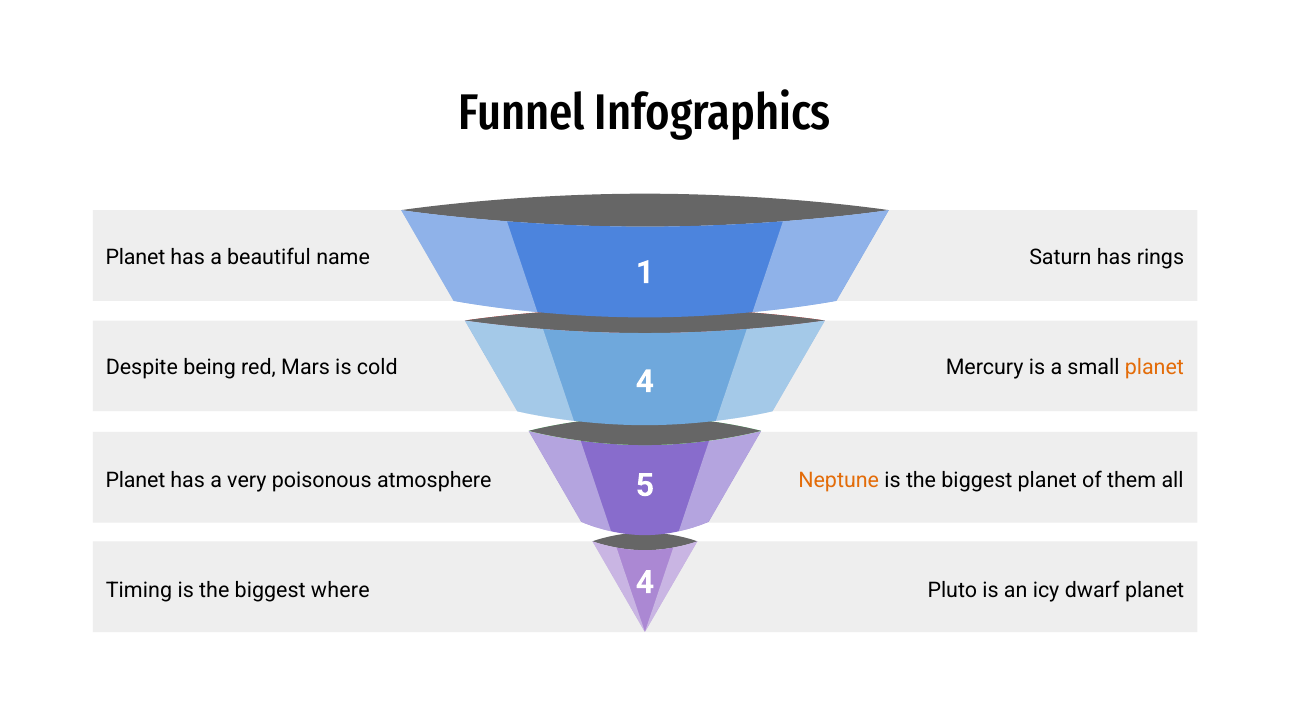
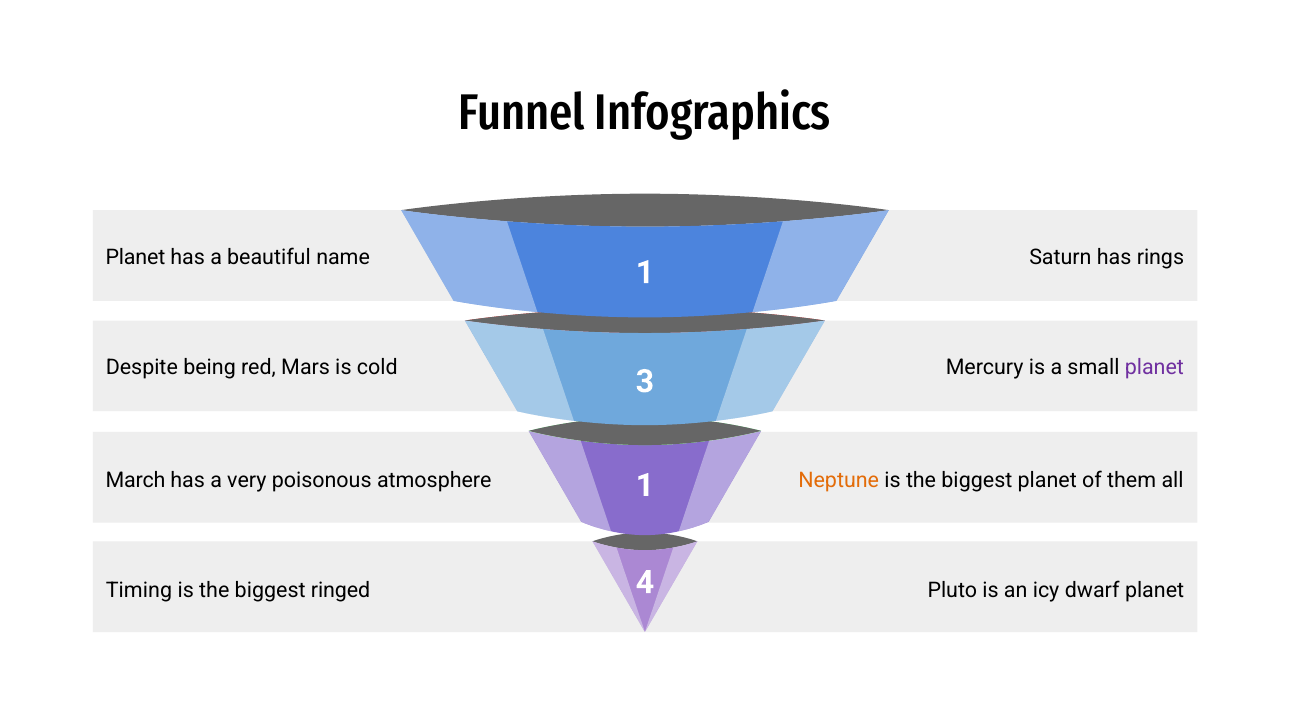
cold 4: 4 -> 3
planet at (1154, 368) colour: orange -> purple
Planet at (135, 481): Planet -> March
atmosphere 5: 5 -> 1
where: where -> ringed
